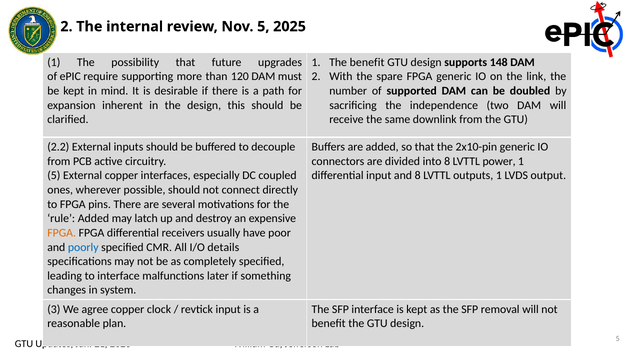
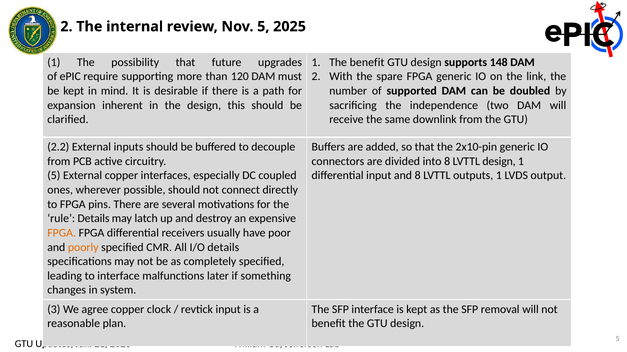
LVTTL power: power -> design
rule Added: Added -> Details
poorly colour: blue -> orange
